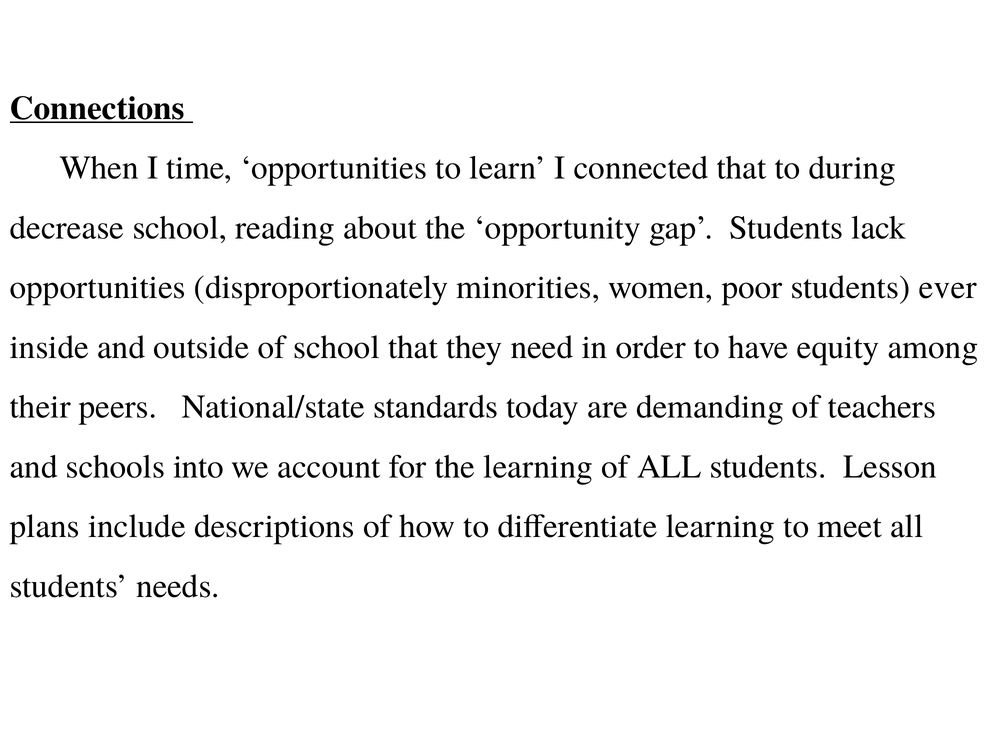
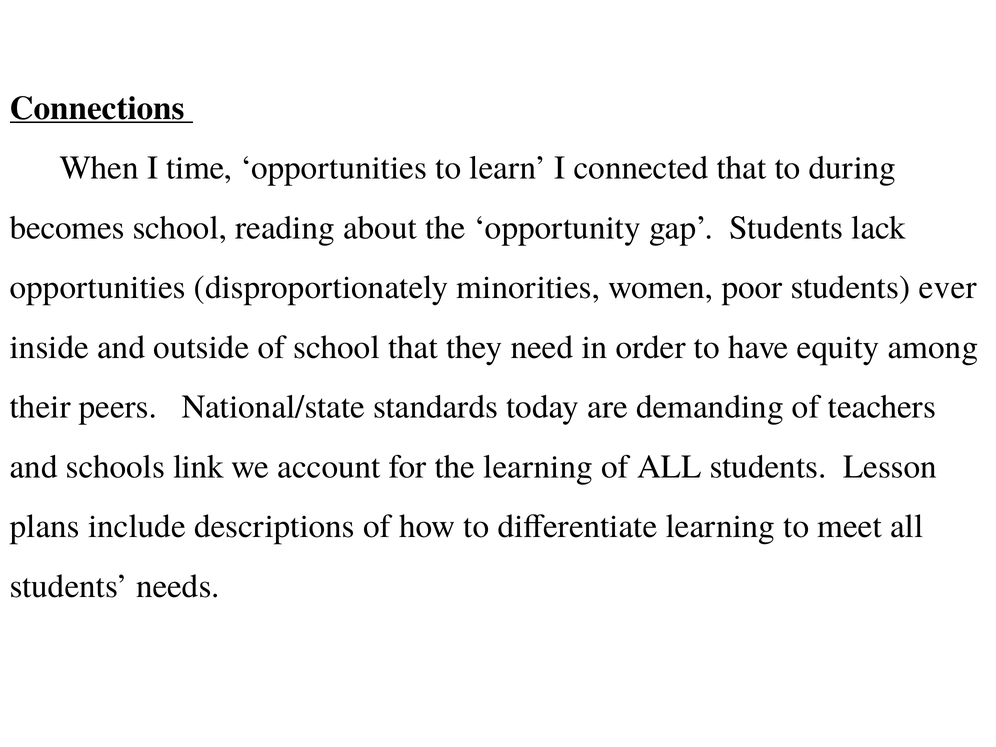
decrease: decrease -> becomes
into: into -> link
